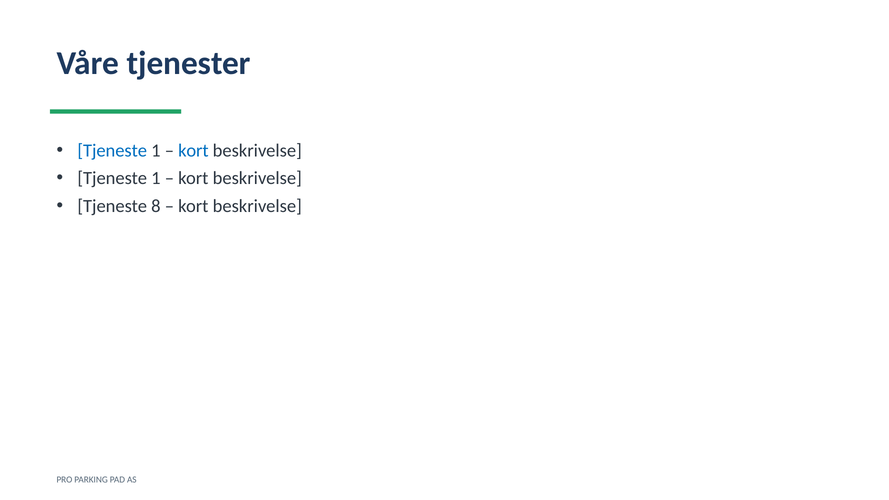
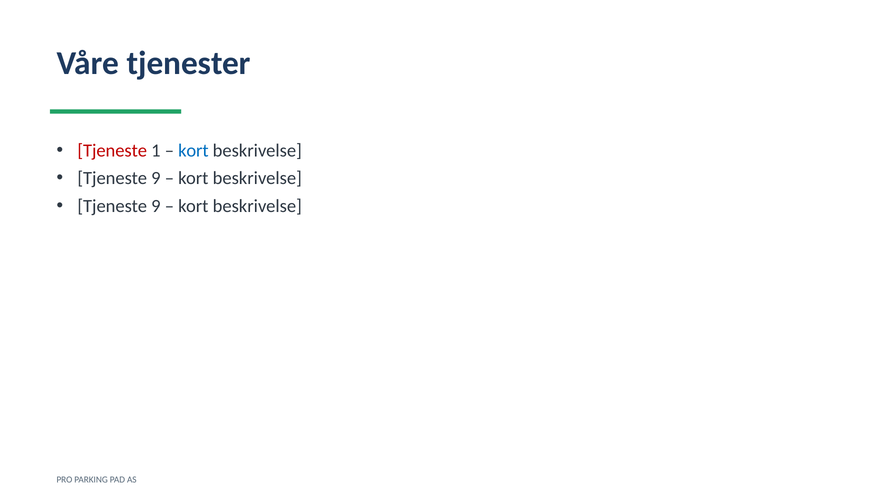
Tjeneste at (112, 151) colour: blue -> red
1 at (156, 178): 1 -> 9
8 at (156, 206): 8 -> 9
